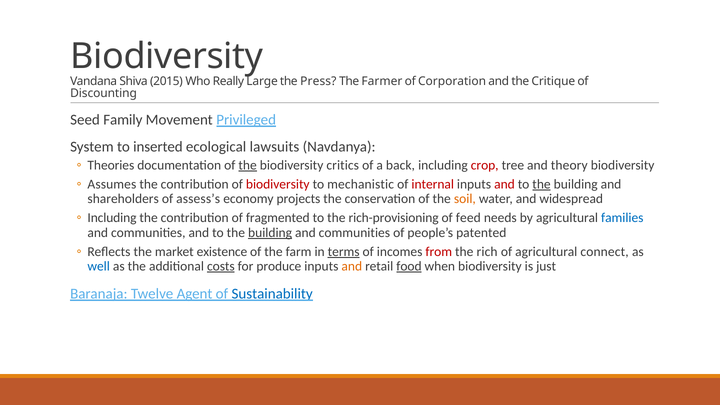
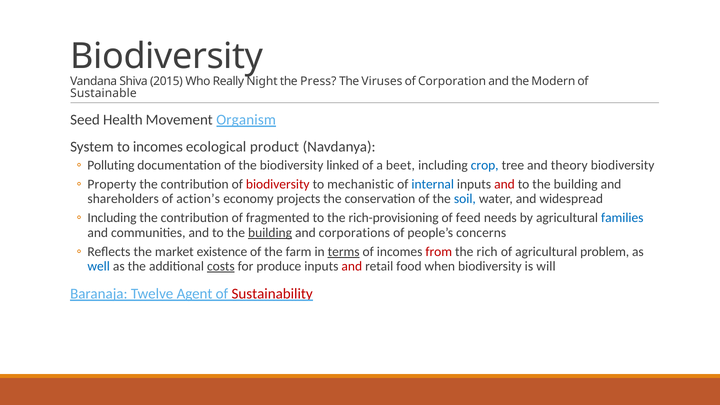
Large: Large -> Night
Farmer: Farmer -> Viruses
Critique: Critique -> Modern
Discounting: Discounting -> Sustainable
Family: Family -> Health
Privileged: Privileged -> Organism
to inserted: inserted -> incomes
lawsuits: lawsuits -> product
Theories: Theories -> Polluting
the at (248, 165) underline: present -> none
critics: critics -> linked
back: back -> beet
crop colour: red -> blue
Assumes: Assumes -> Property
internal colour: red -> blue
the at (542, 184) underline: present -> none
assess’s: assess’s -> action’s
soil colour: orange -> blue
communities at (354, 233): communities -> corporations
patented: patented -> concerns
connect: connect -> problem
and at (352, 266) colour: orange -> red
food underline: present -> none
just: just -> will
Sustainability colour: blue -> red
